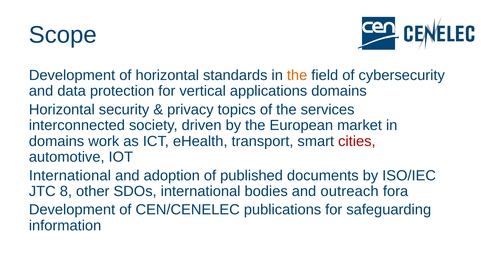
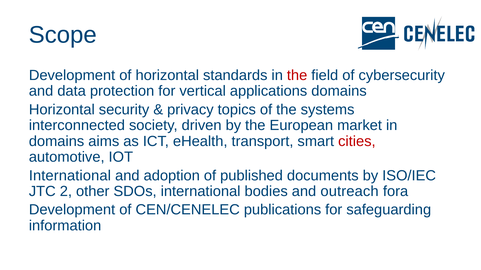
the at (297, 75) colour: orange -> red
services: services -> systems
work: work -> aims
8: 8 -> 2
